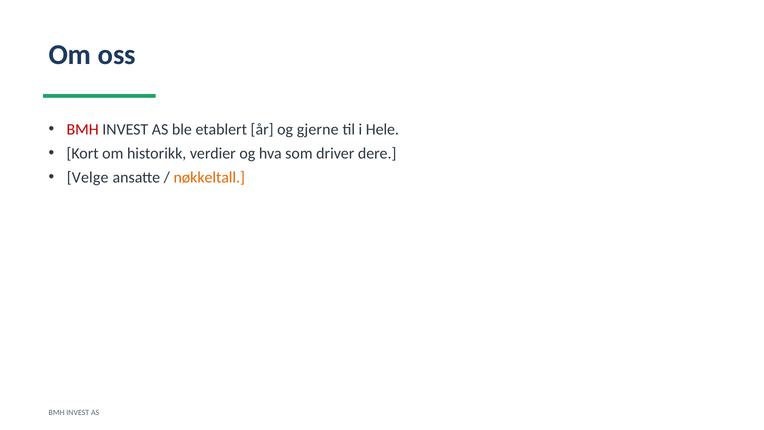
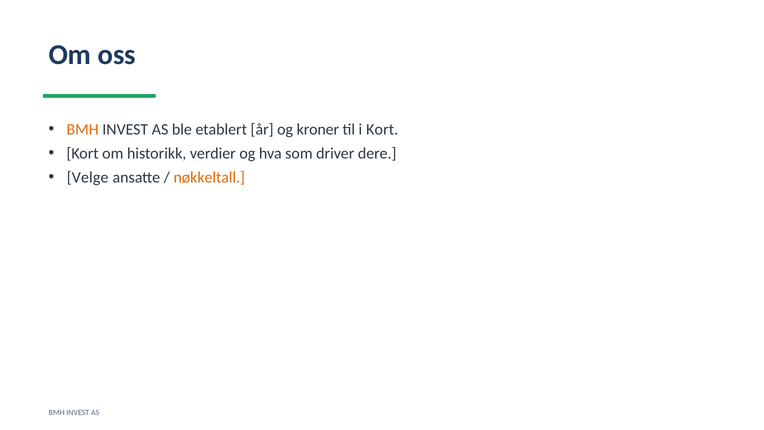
BMH at (83, 129) colour: red -> orange
gjerne: gjerne -> kroner
i Hele: Hele -> Kort
